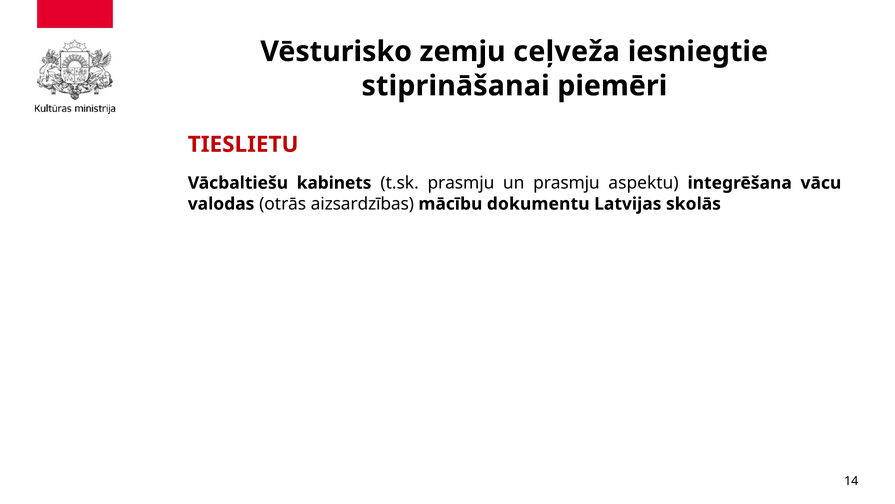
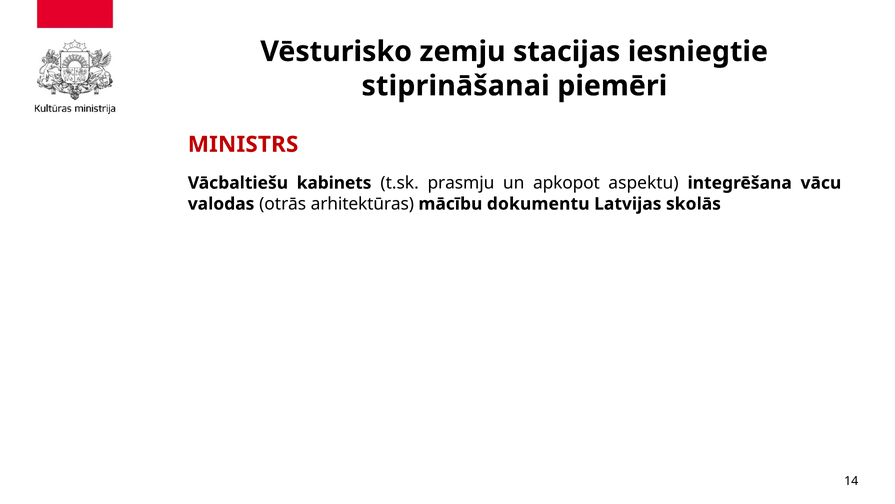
ceļveža: ceļveža -> stacijas
TIESLIETU: TIESLIETU -> MINISTRS
un prasmju: prasmju -> apkopot
aizsardzības: aizsardzības -> arhitektūras
